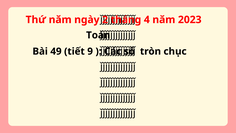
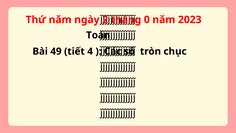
4: 4 -> 0
9: 9 -> 4
